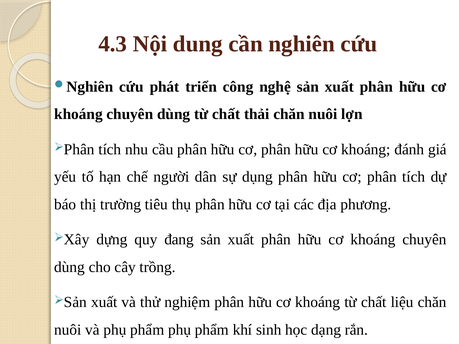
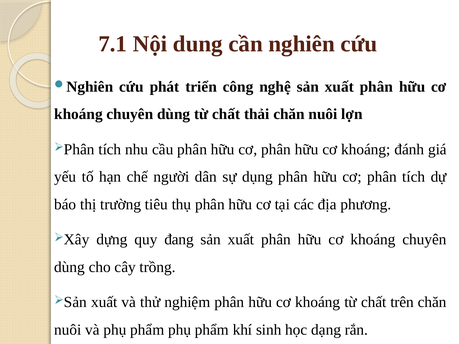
4.3: 4.3 -> 7.1
liệu: liệu -> trên
